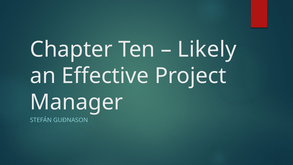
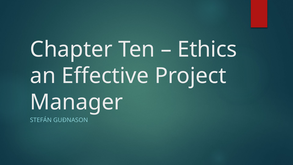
Likely: Likely -> Ethics
